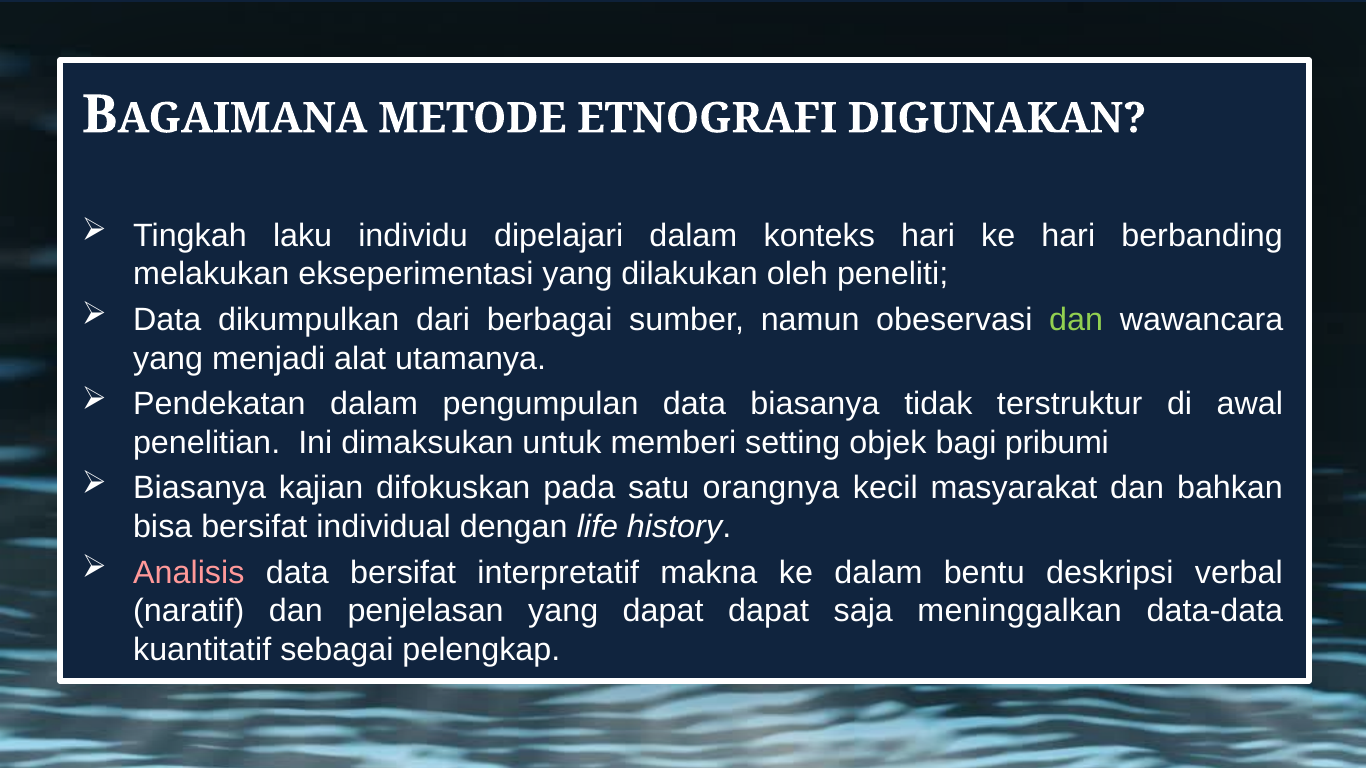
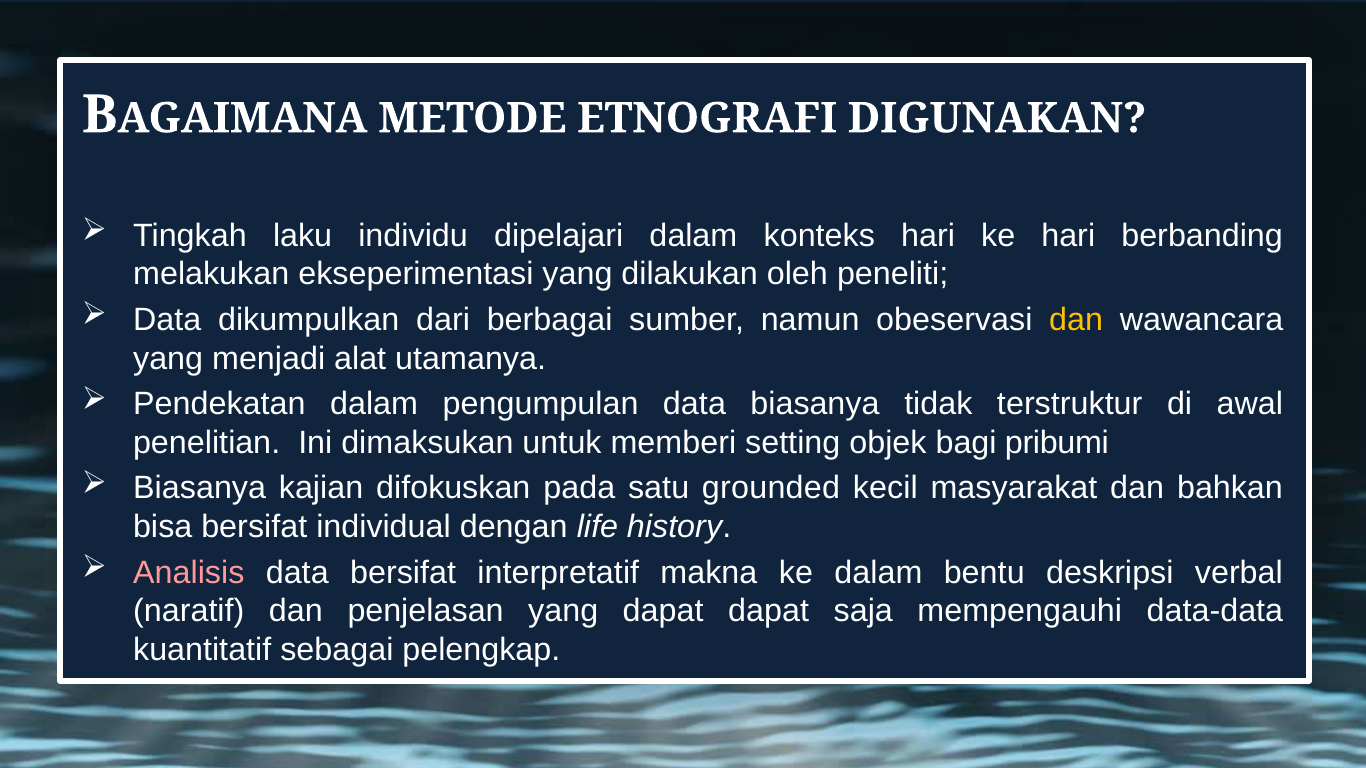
dan at (1076, 320) colour: light green -> yellow
orangnya: orangnya -> grounded
meninggalkan: meninggalkan -> mempengauhi
